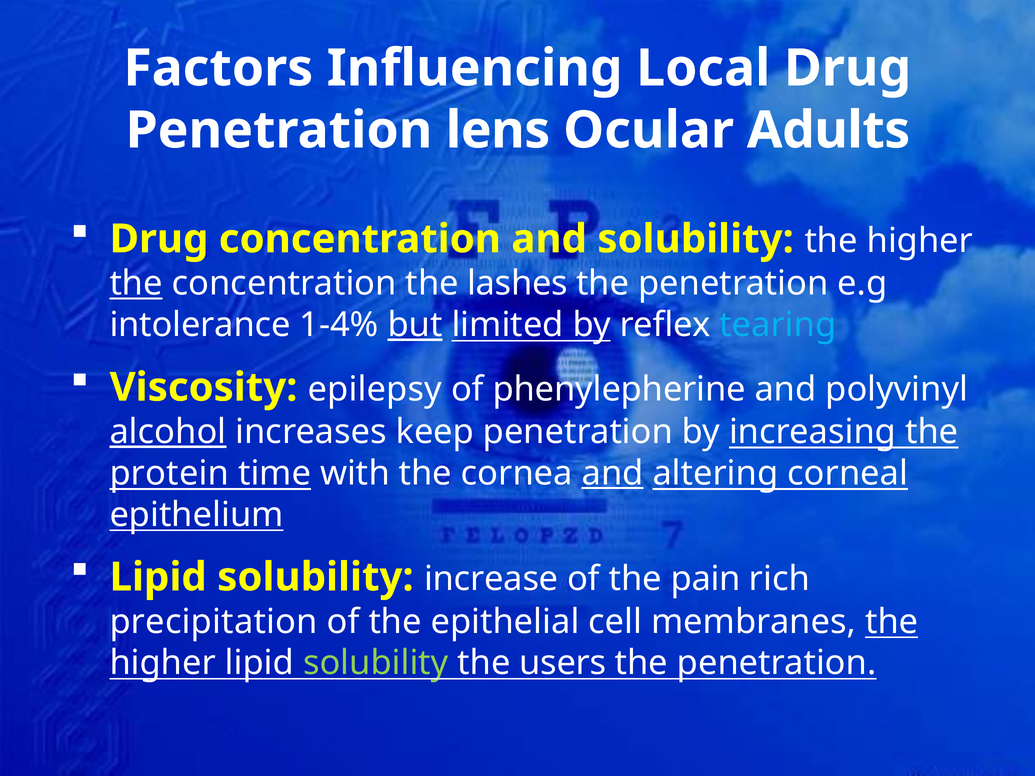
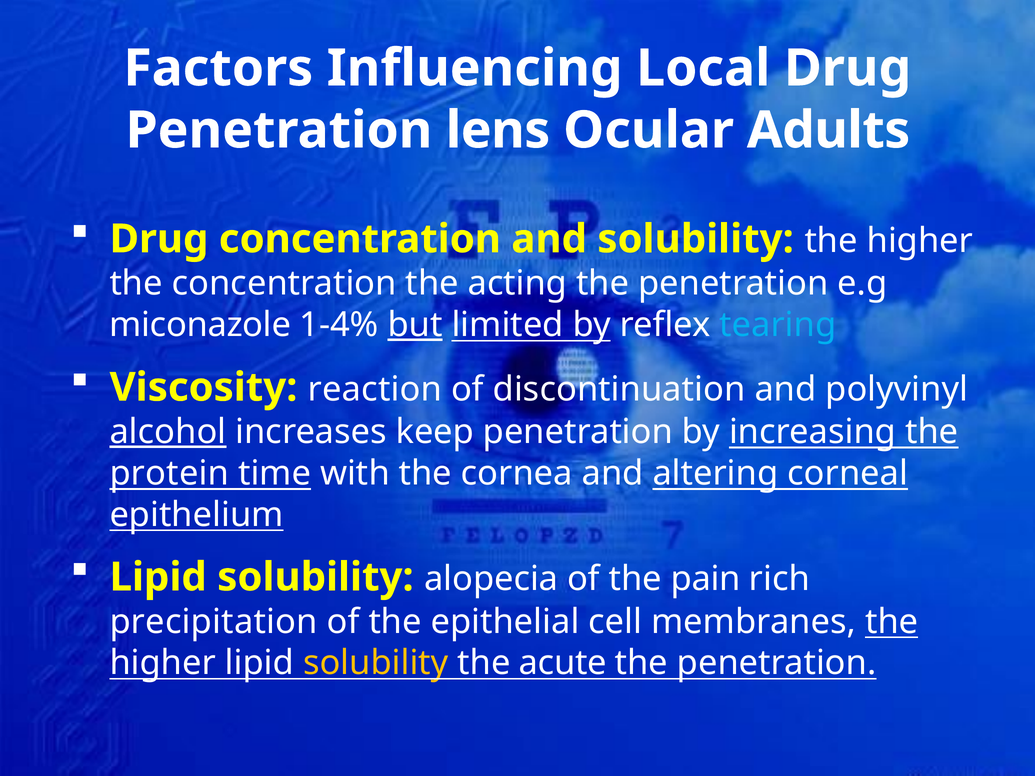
the at (136, 284) underline: present -> none
lashes: lashes -> acting
intolerance: intolerance -> miconazole
epilepsy: epilepsy -> reaction
phenylepherine: phenylepherine -> discontinuation
and at (613, 473) underline: present -> none
increase: increase -> alopecia
solubility at (376, 663) colour: light green -> yellow
users: users -> acute
